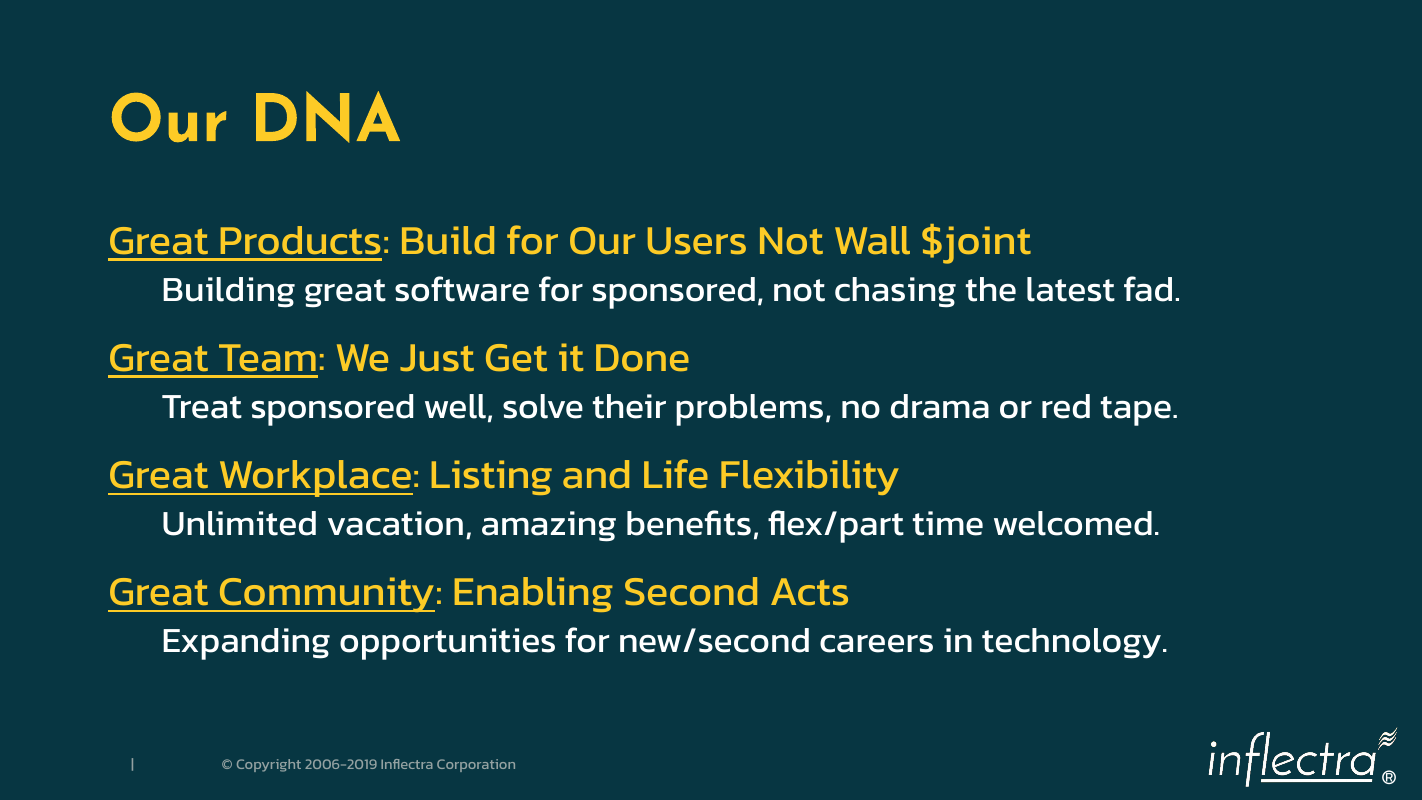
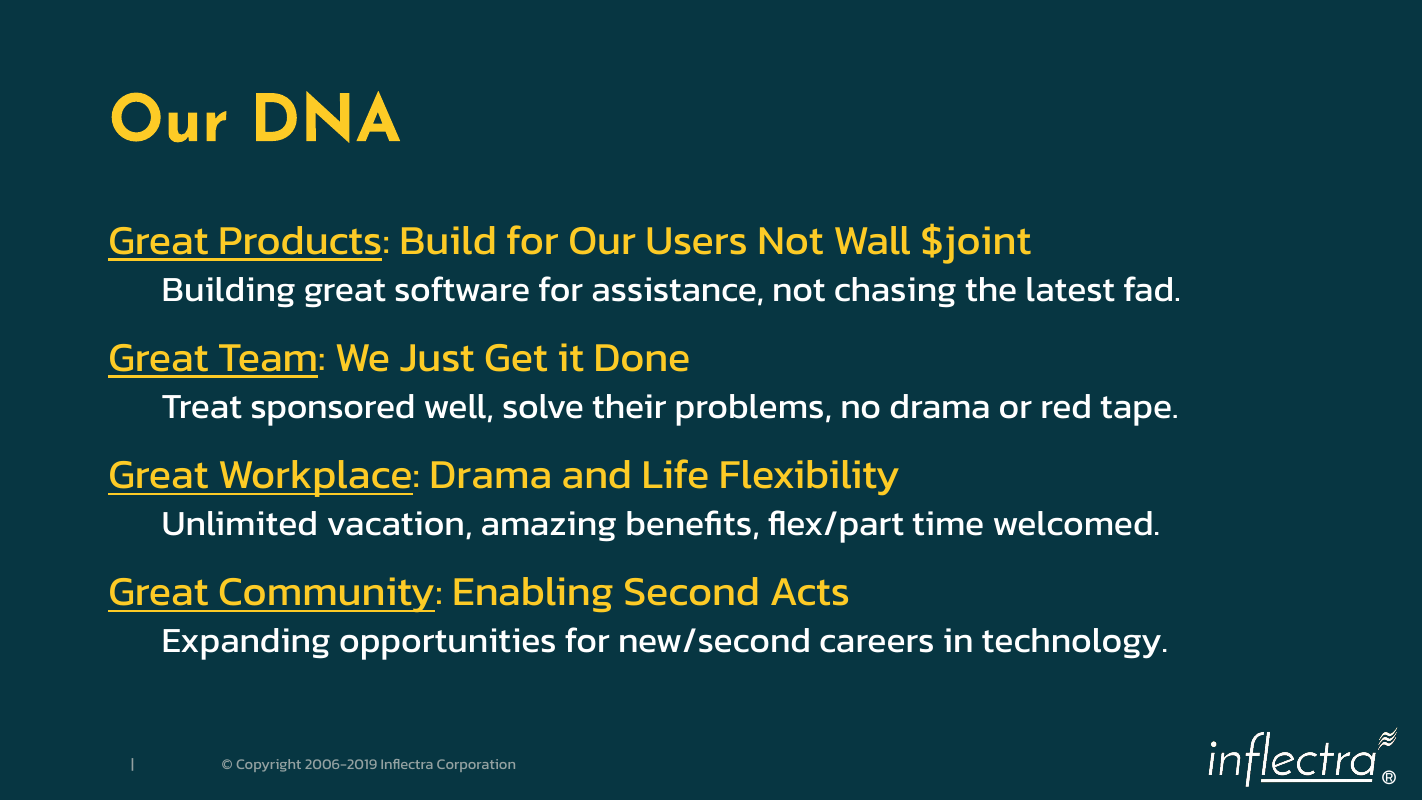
for sponsored: sponsored -> assistance
Workplace Listing: Listing -> Drama
